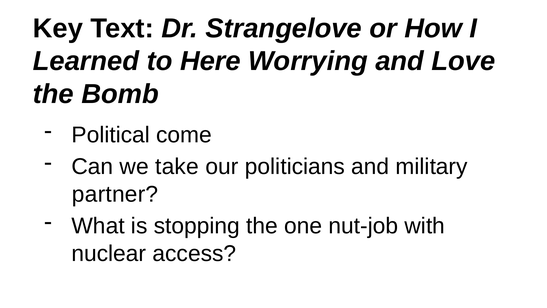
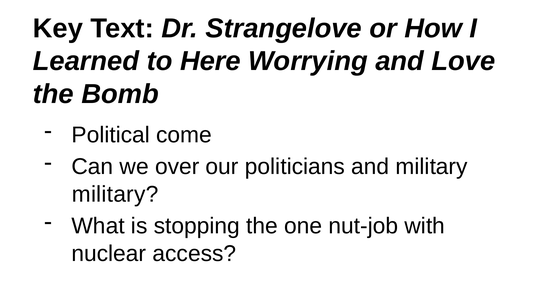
take: take -> over
partner at (115, 194): partner -> military
